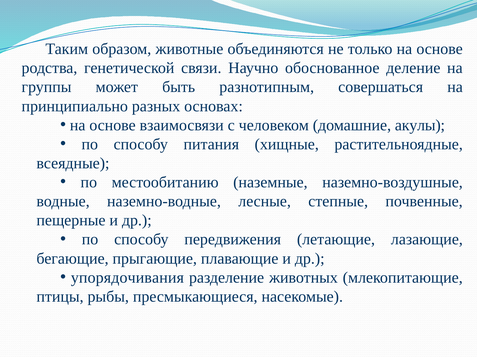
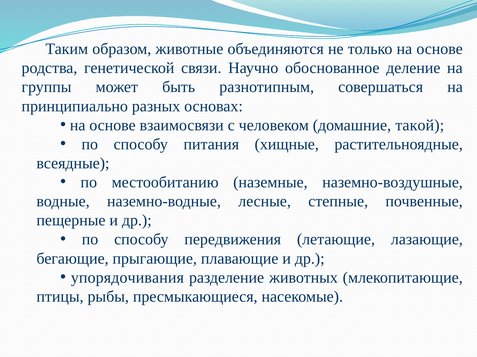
акулы: акулы -> такой
